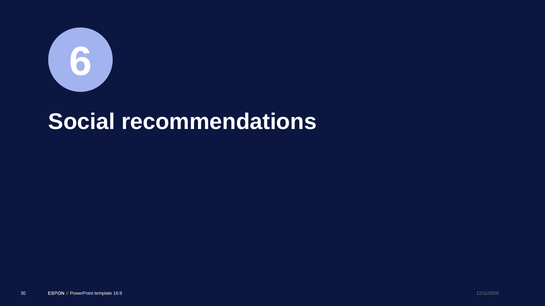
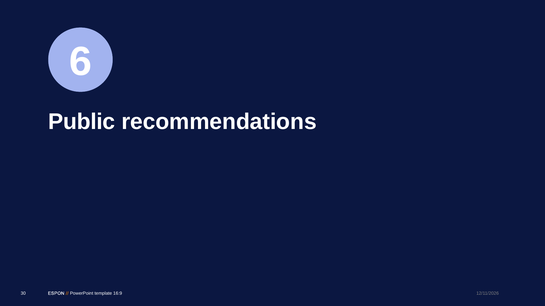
Social: Social -> Public
